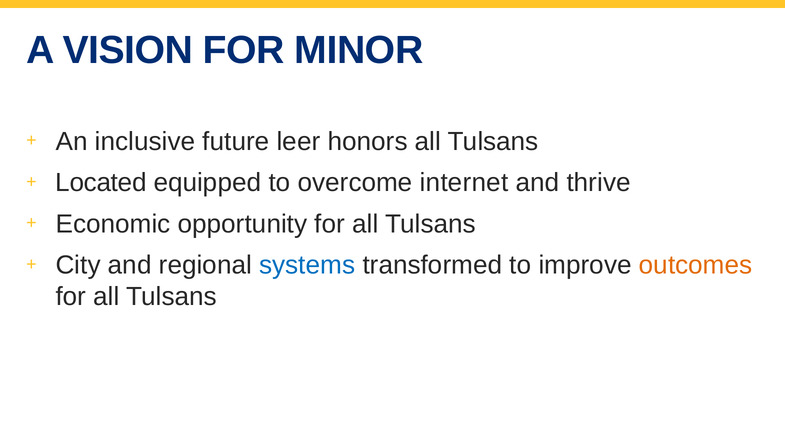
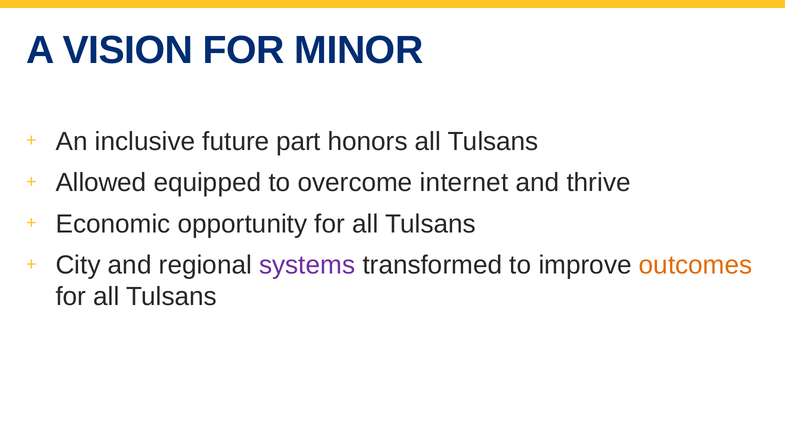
leer: leer -> part
Located: Located -> Allowed
systems colour: blue -> purple
